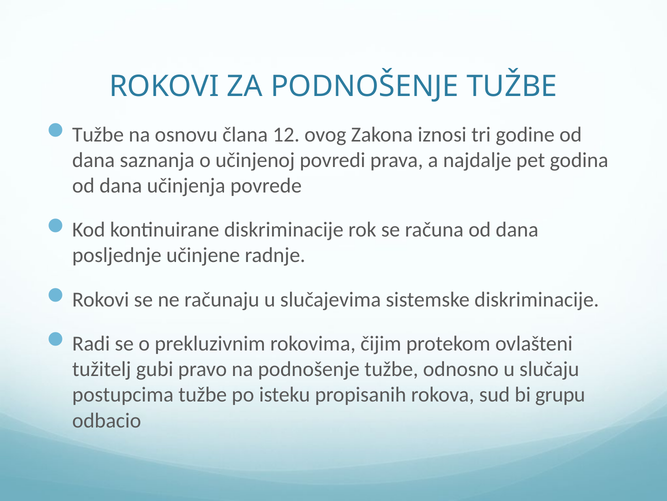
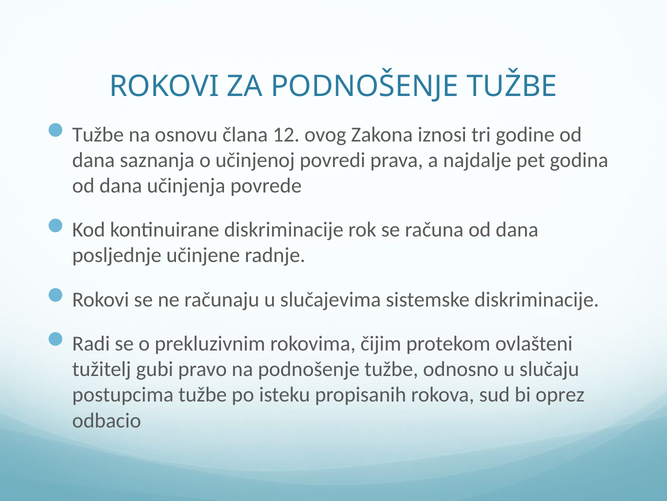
grupu: grupu -> oprez
